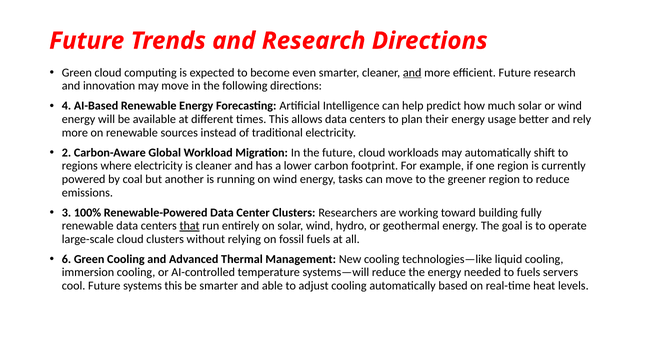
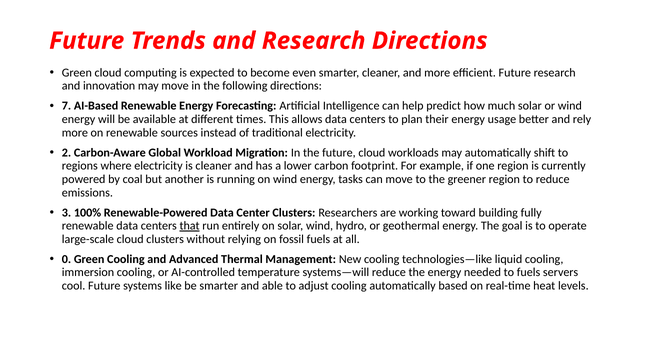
and at (412, 73) underline: present -> none
4: 4 -> 7
6: 6 -> 0
systems this: this -> like
